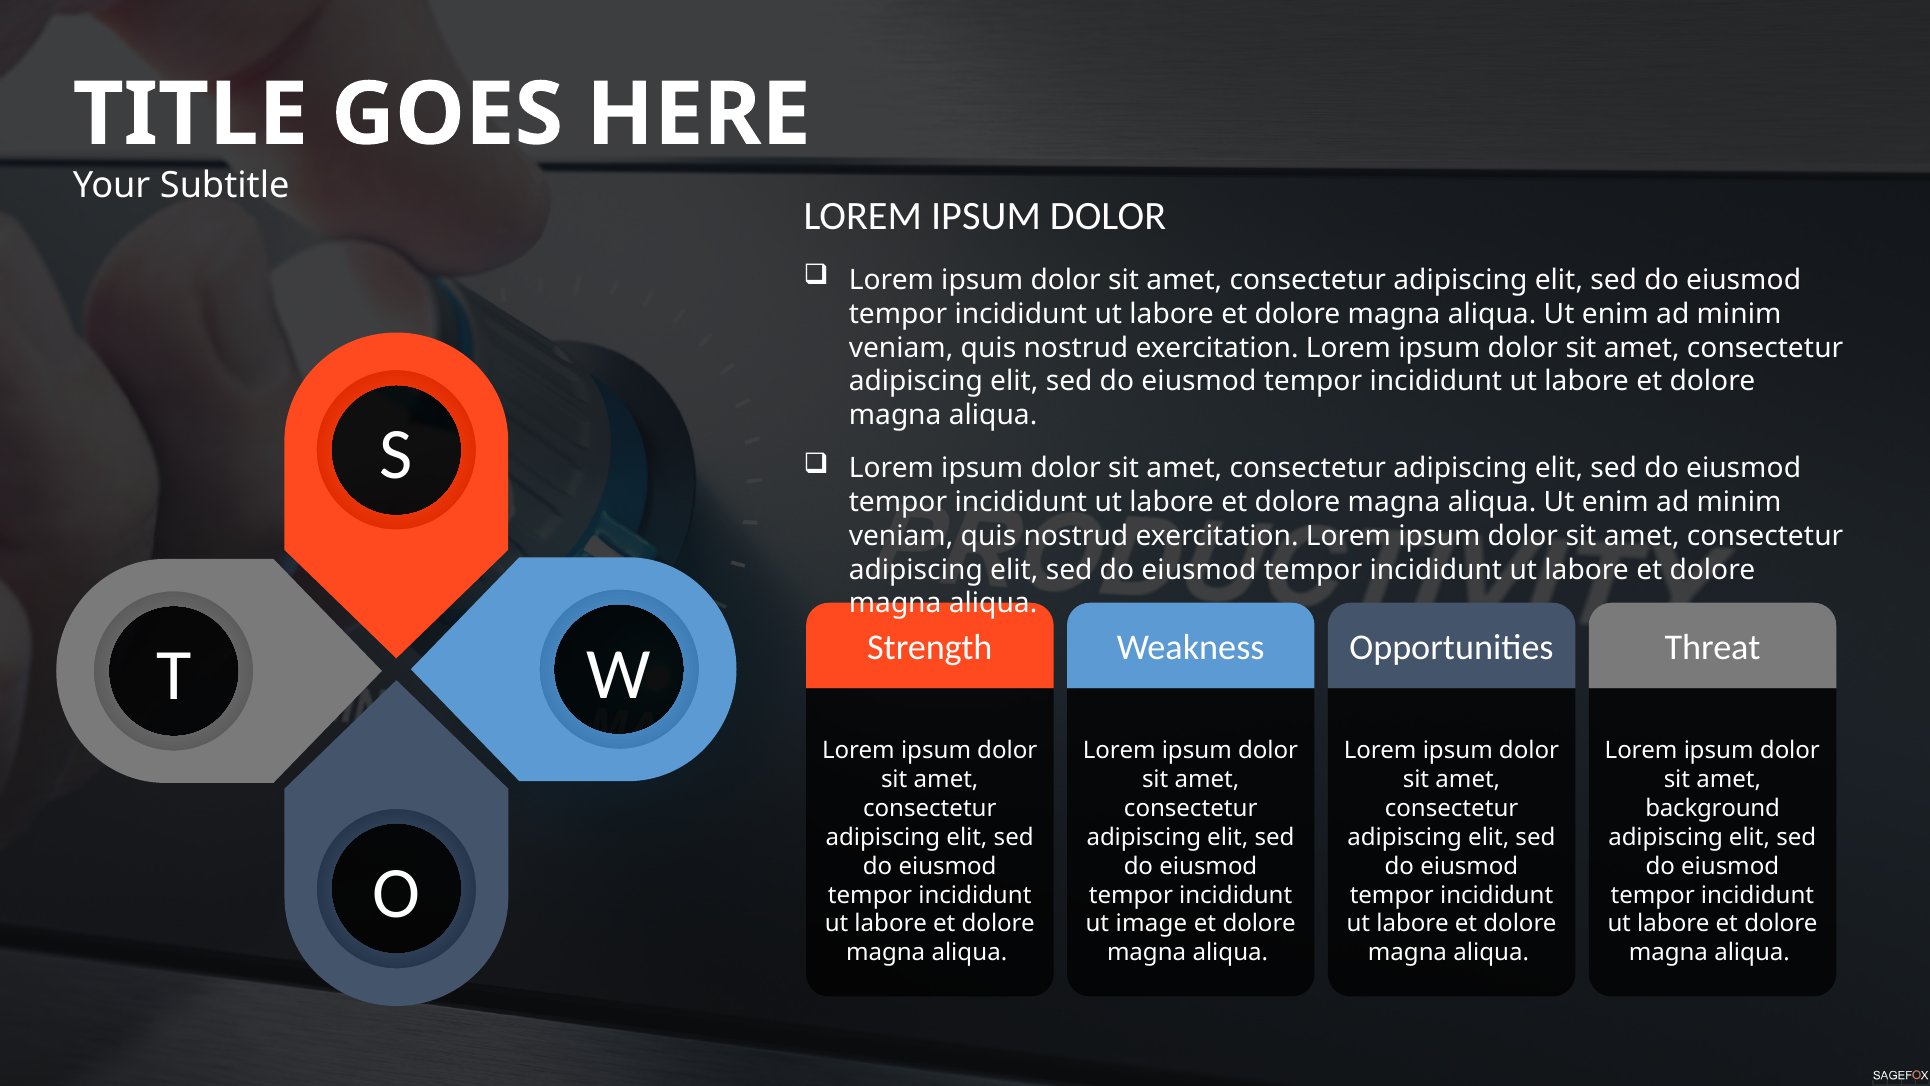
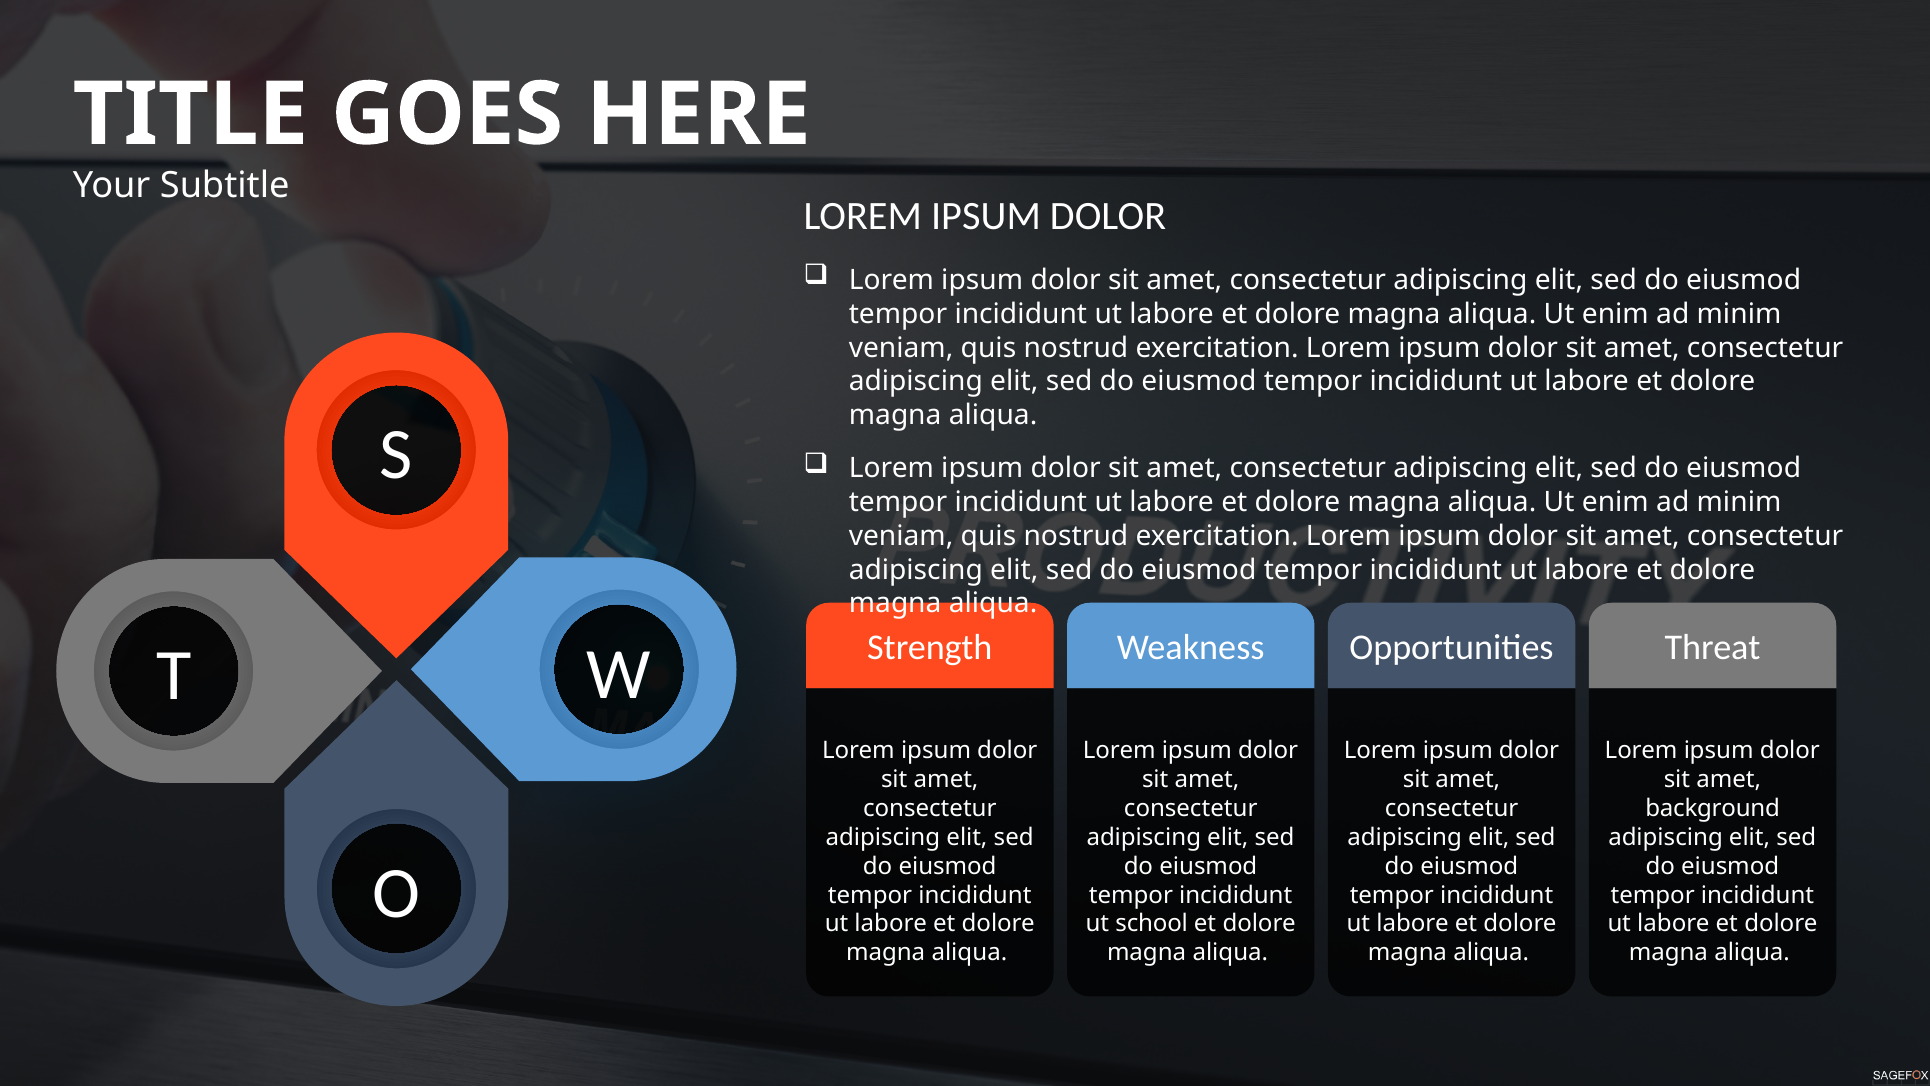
image: image -> school
